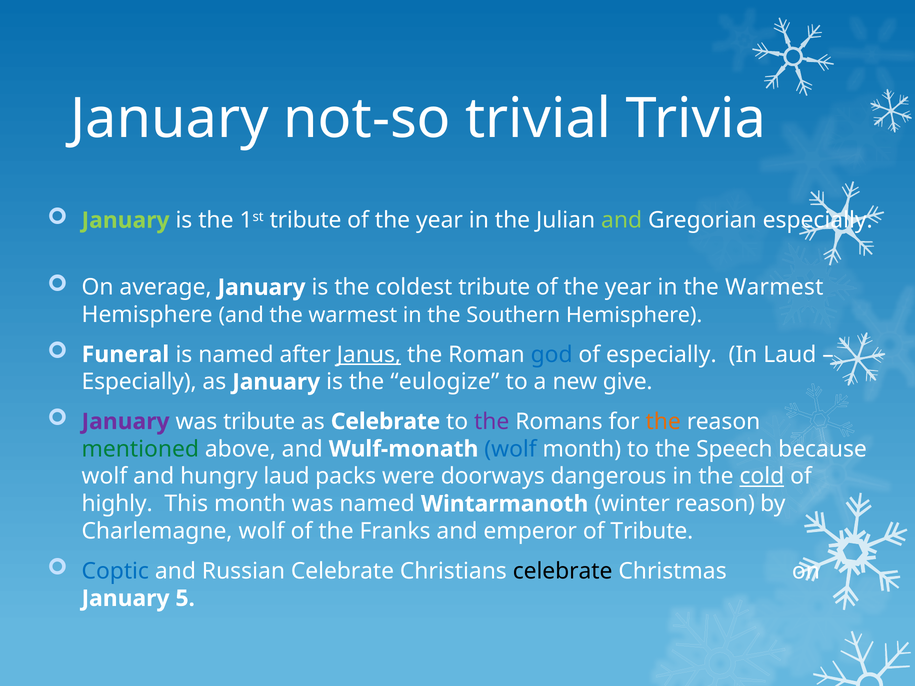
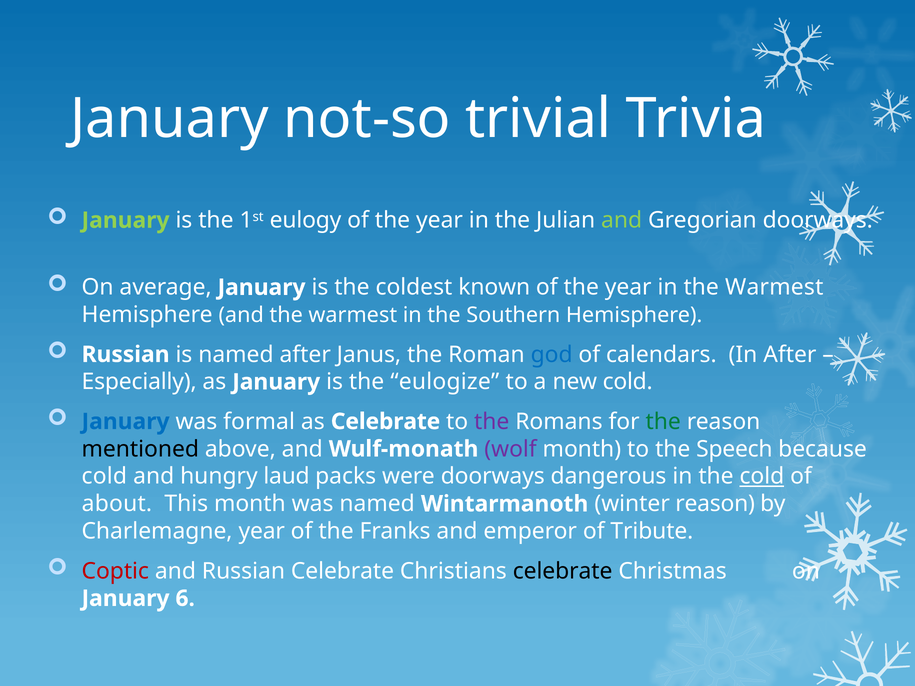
1st tribute: tribute -> eulogy
Gregorian especially: especially -> doorways
coldest tribute: tribute -> known
Funeral at (125, 355): Funeral -> Russian
Janus underline: present -> none
of especially: especially -> calendars
In Laud: Laud -> After
new give: give -> cold
January at (126, 422) colour: purple -> blue
was tribute: tribute -> formal
the at (663, 422) colour: orange -> green
mentioned colour: green -> black
wolf at (511, 449) colour: blue -> purple
wolf at (104, 477): wolf -> cold
highly: highly -> about
Charlemagne wolf: wolf -> year
Coptic colour: blue -> red
5: 5 -> 6
